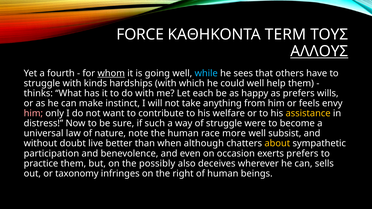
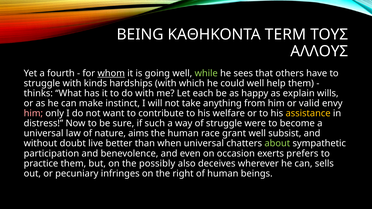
FORCE: FORCE -> BEING
ΑΛΛΟΥΣ underline: present -> none
while colour: light blue -> light green
as prefers: prefers -> explain
feels: feels -> valid
note: note -> aims
more: more -> grant
when although: although -> universal
about colour: yellow -> light green
taxonomy: taxonomy -> pecuniary
